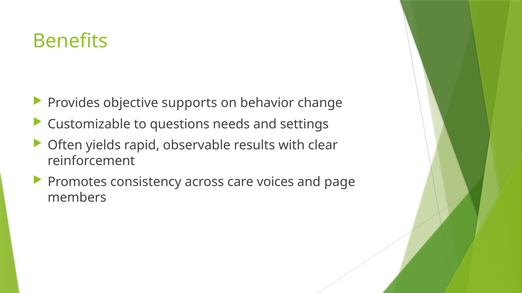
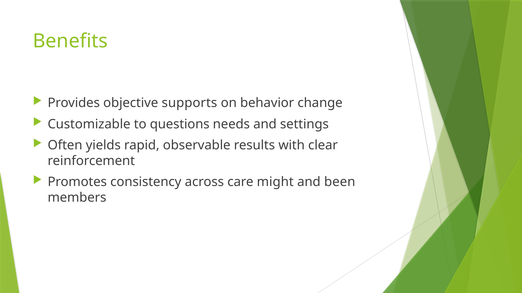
voices: voices -> might
page: page -> been
